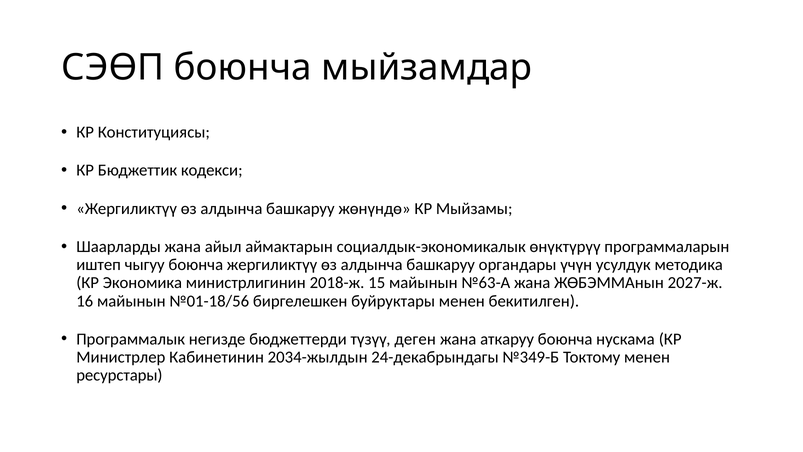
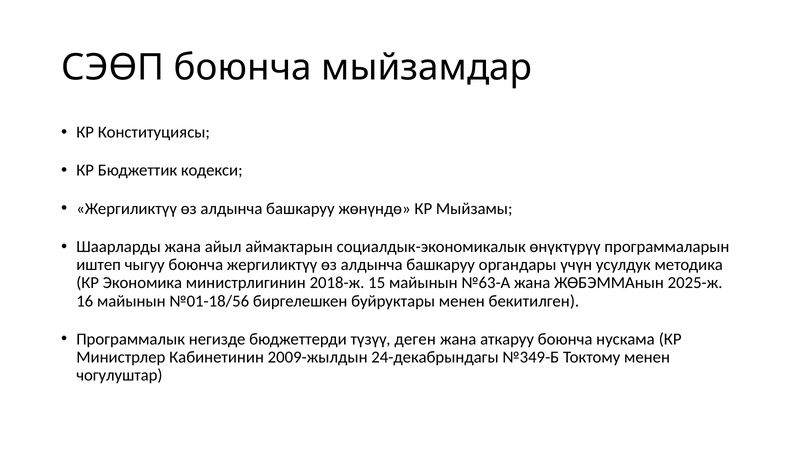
2027-ж: 2027-ж -> 2025-ж
2034-жылдын: 2034-жылдын -> 2009-жылдын
ресурстары: ресурстары -> чогулуштар
